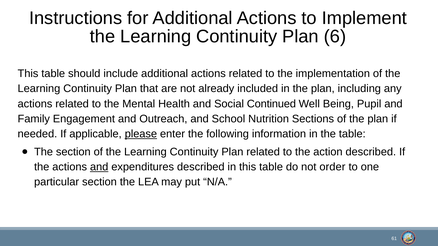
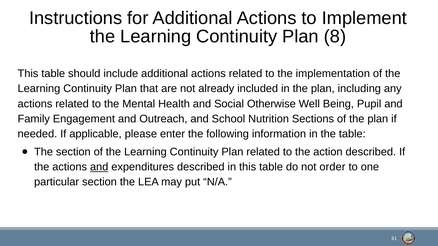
6: 6 -> 8
Continued: Continued -> Otherwise
please underline: present -> none
